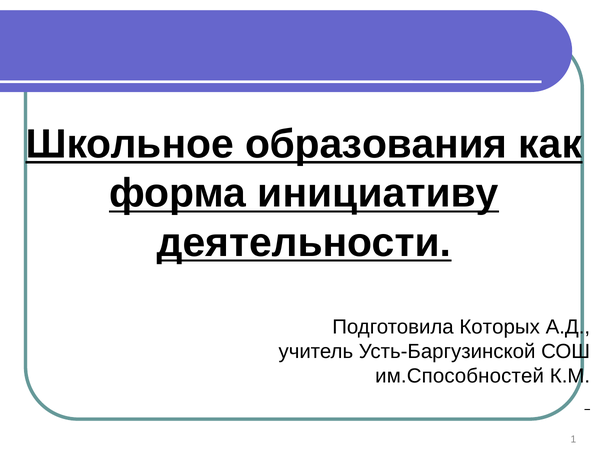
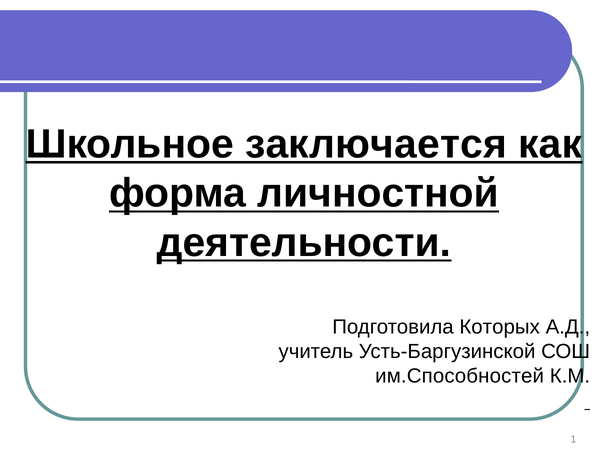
образования: образования -> заключается
инициативу: инициативу -> личностной
